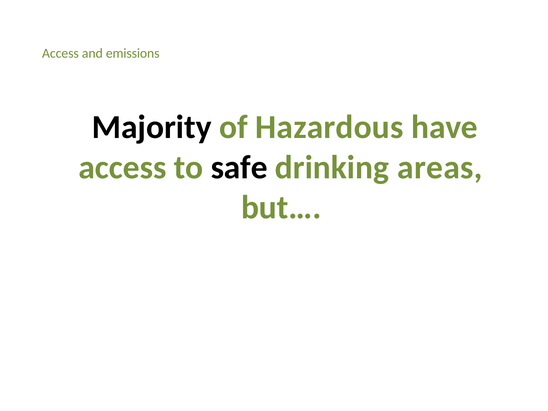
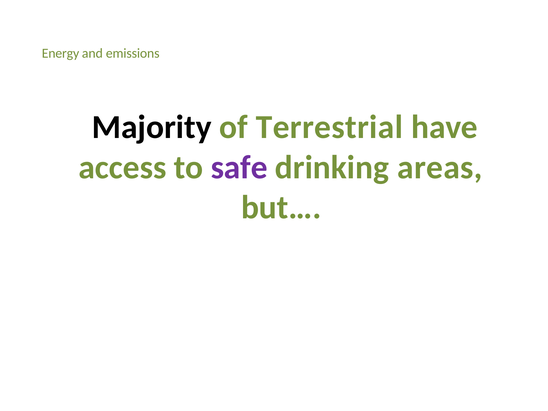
Access at (60, 53): Access -> Energy
Hazardous: Hazardous -> Terrestrial
safe colour: black -> purple
